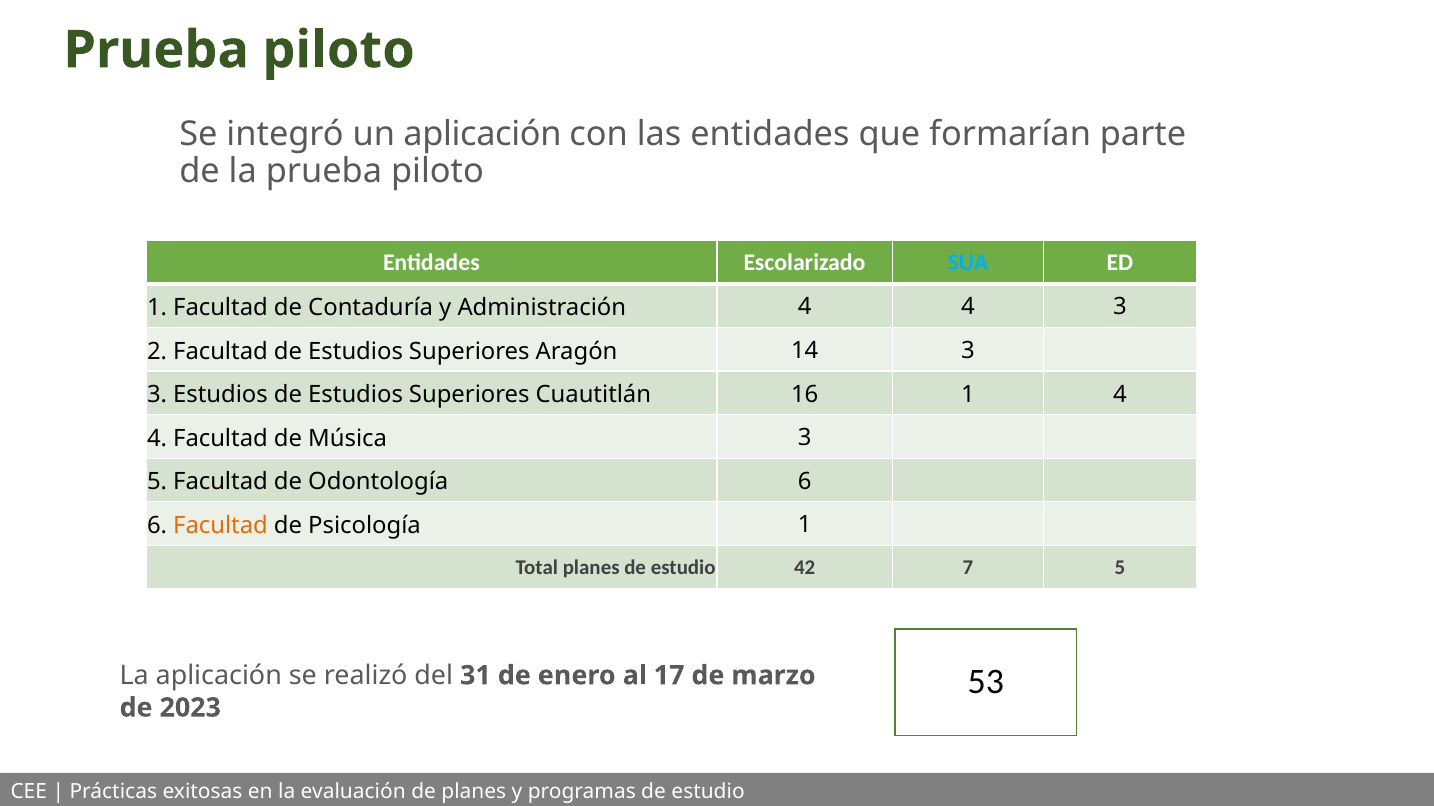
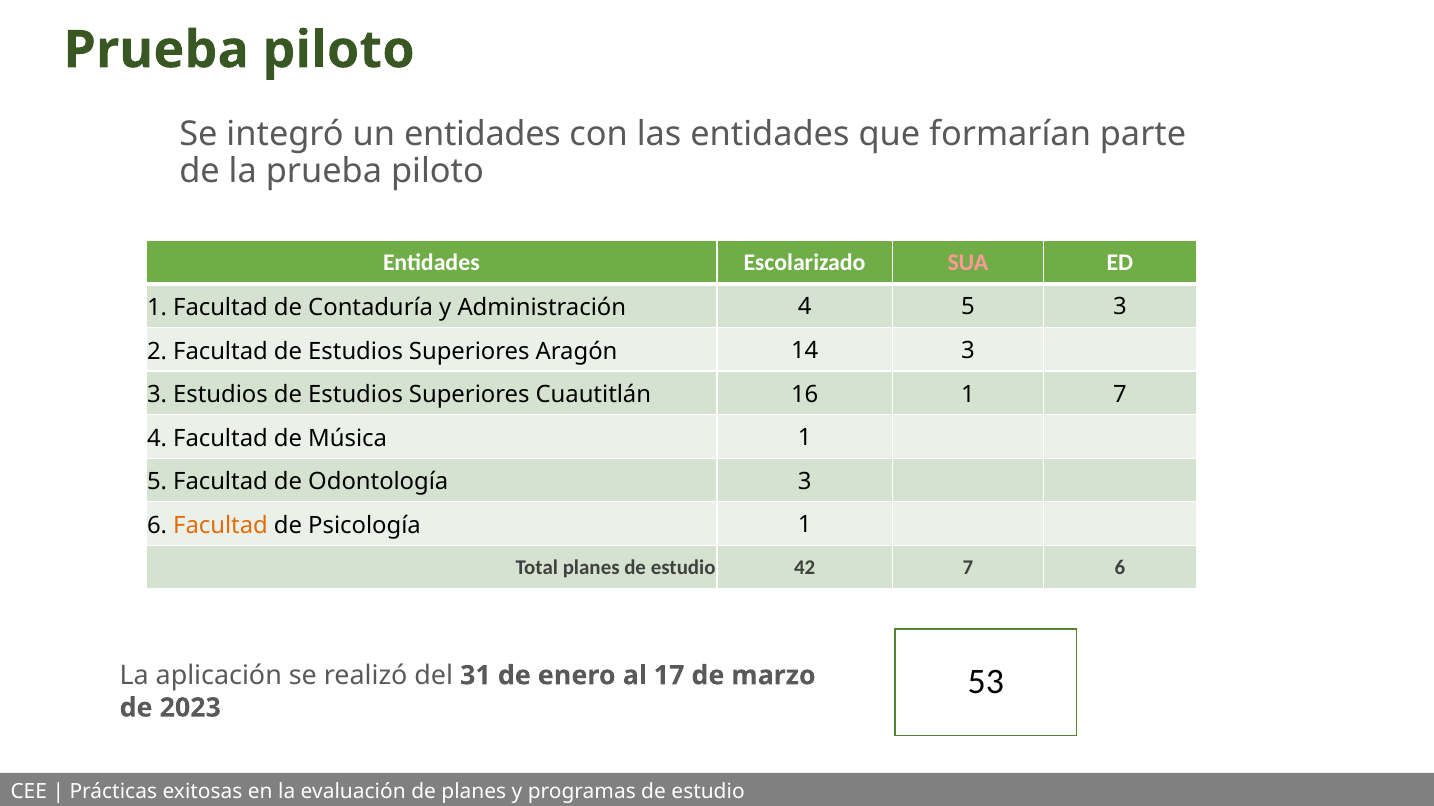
un aplicación: aplicación -> entidades
SUA colour: light blue -> pink
Administración 4 4: 4 -> 5
1 4: 4 -> 7
Música 3: 3 -> 1
Odontología 6: 6 -> 3
7 5: 5 -> 6
